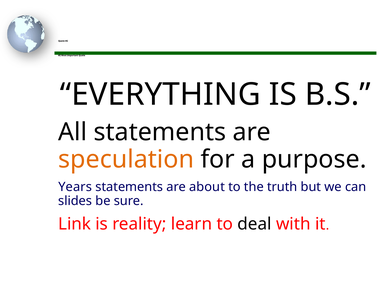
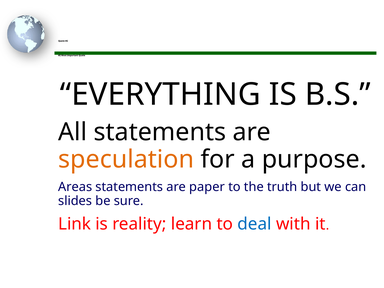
Years: Years -> Areas
about: about -> paper
deal colour: black -> blue
